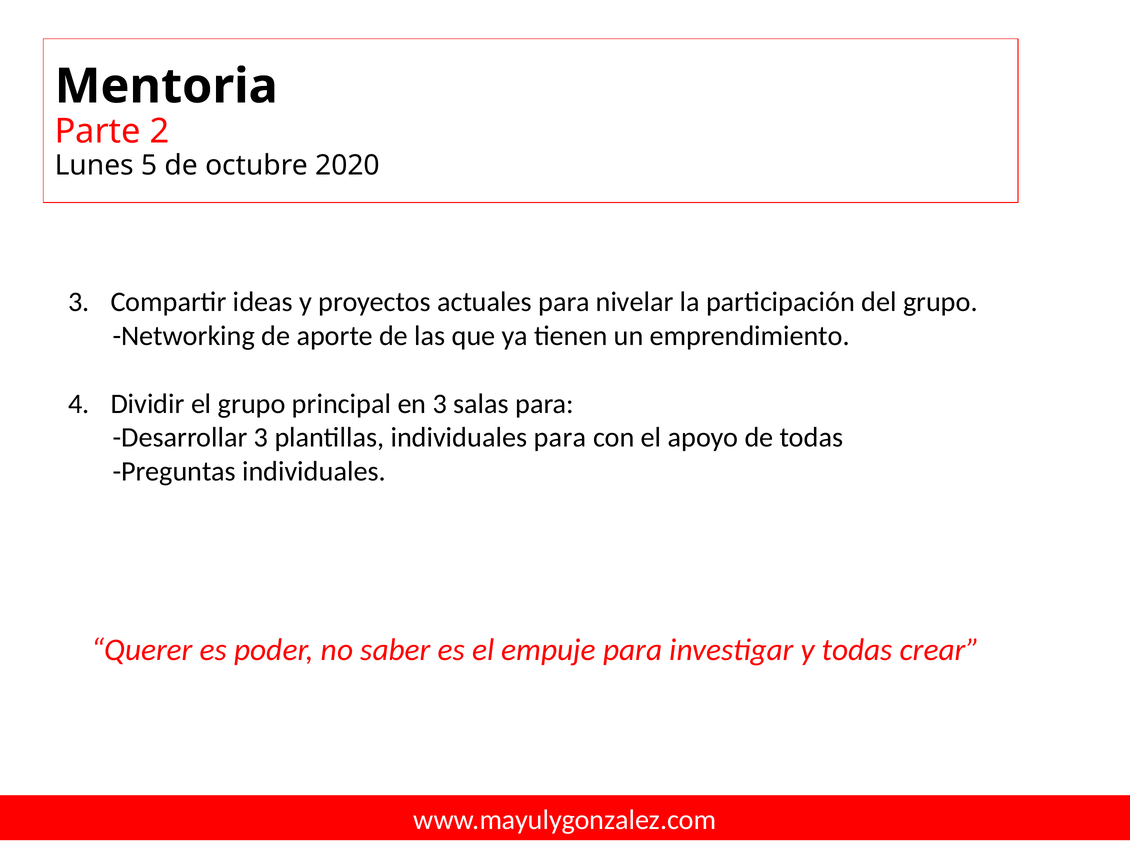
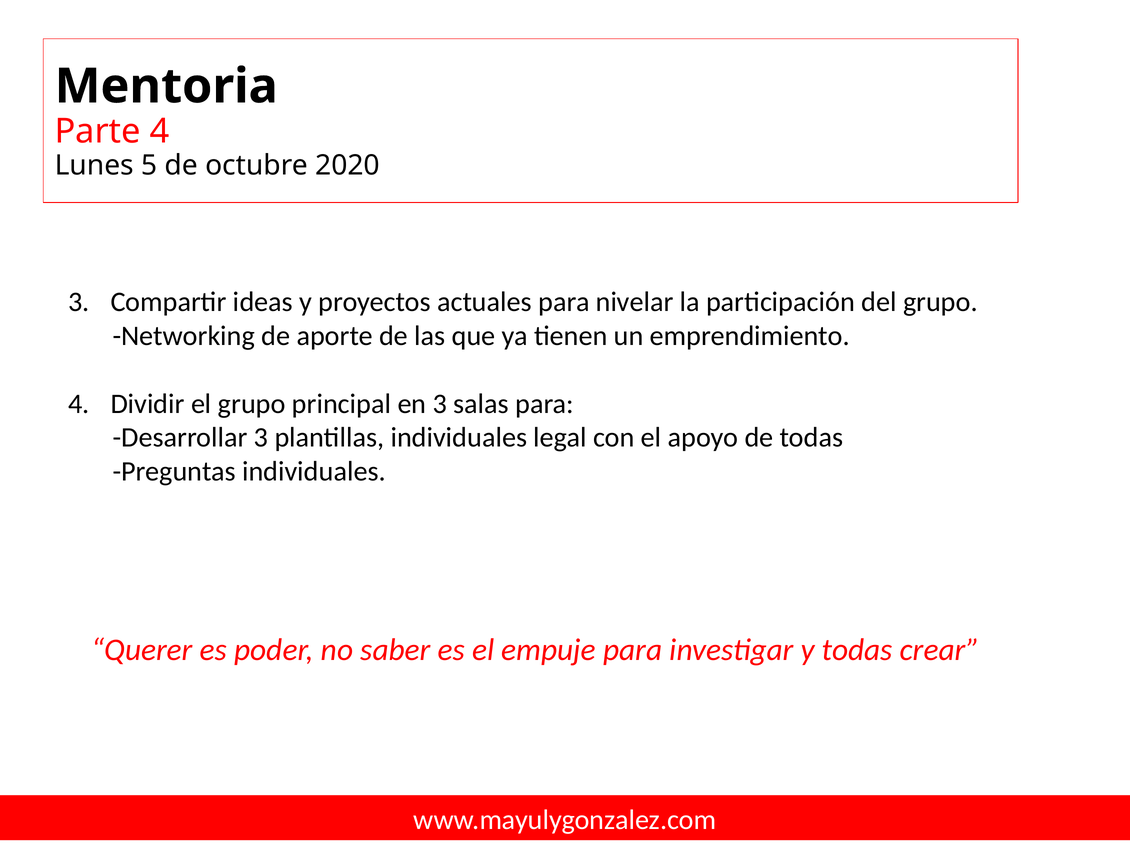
Parte 2: 2 -> 4
individuales para: para -> legal
